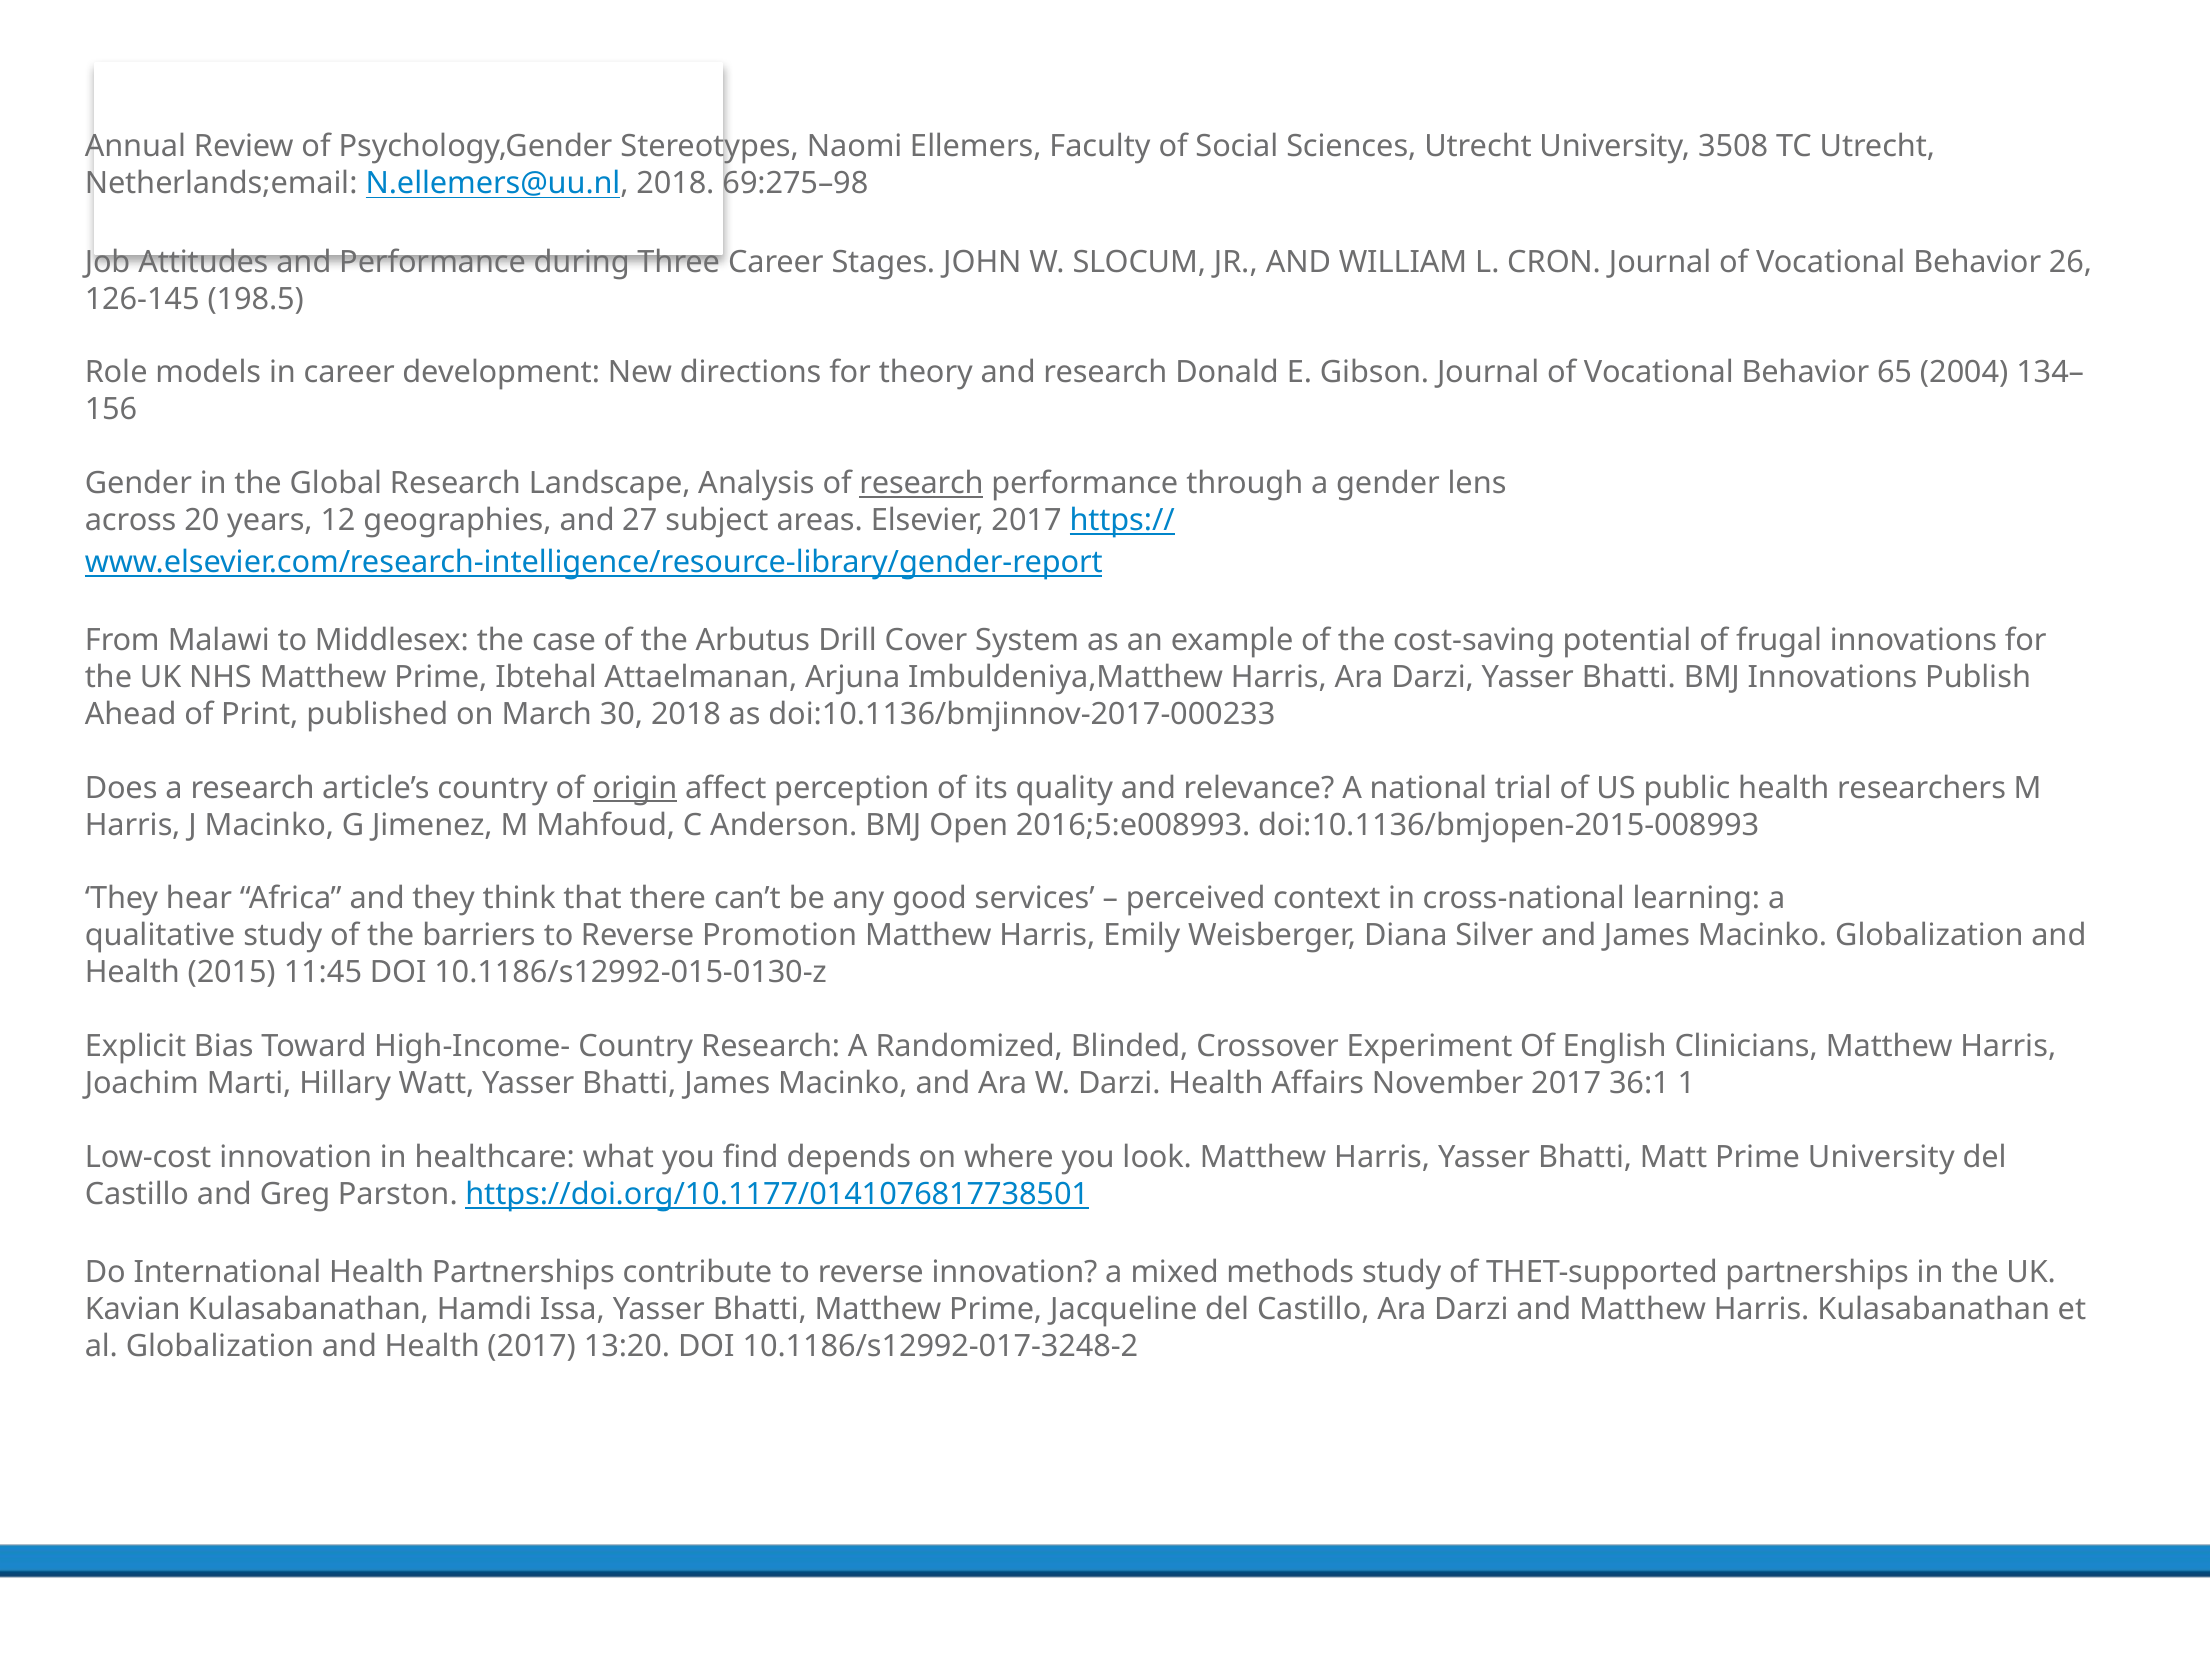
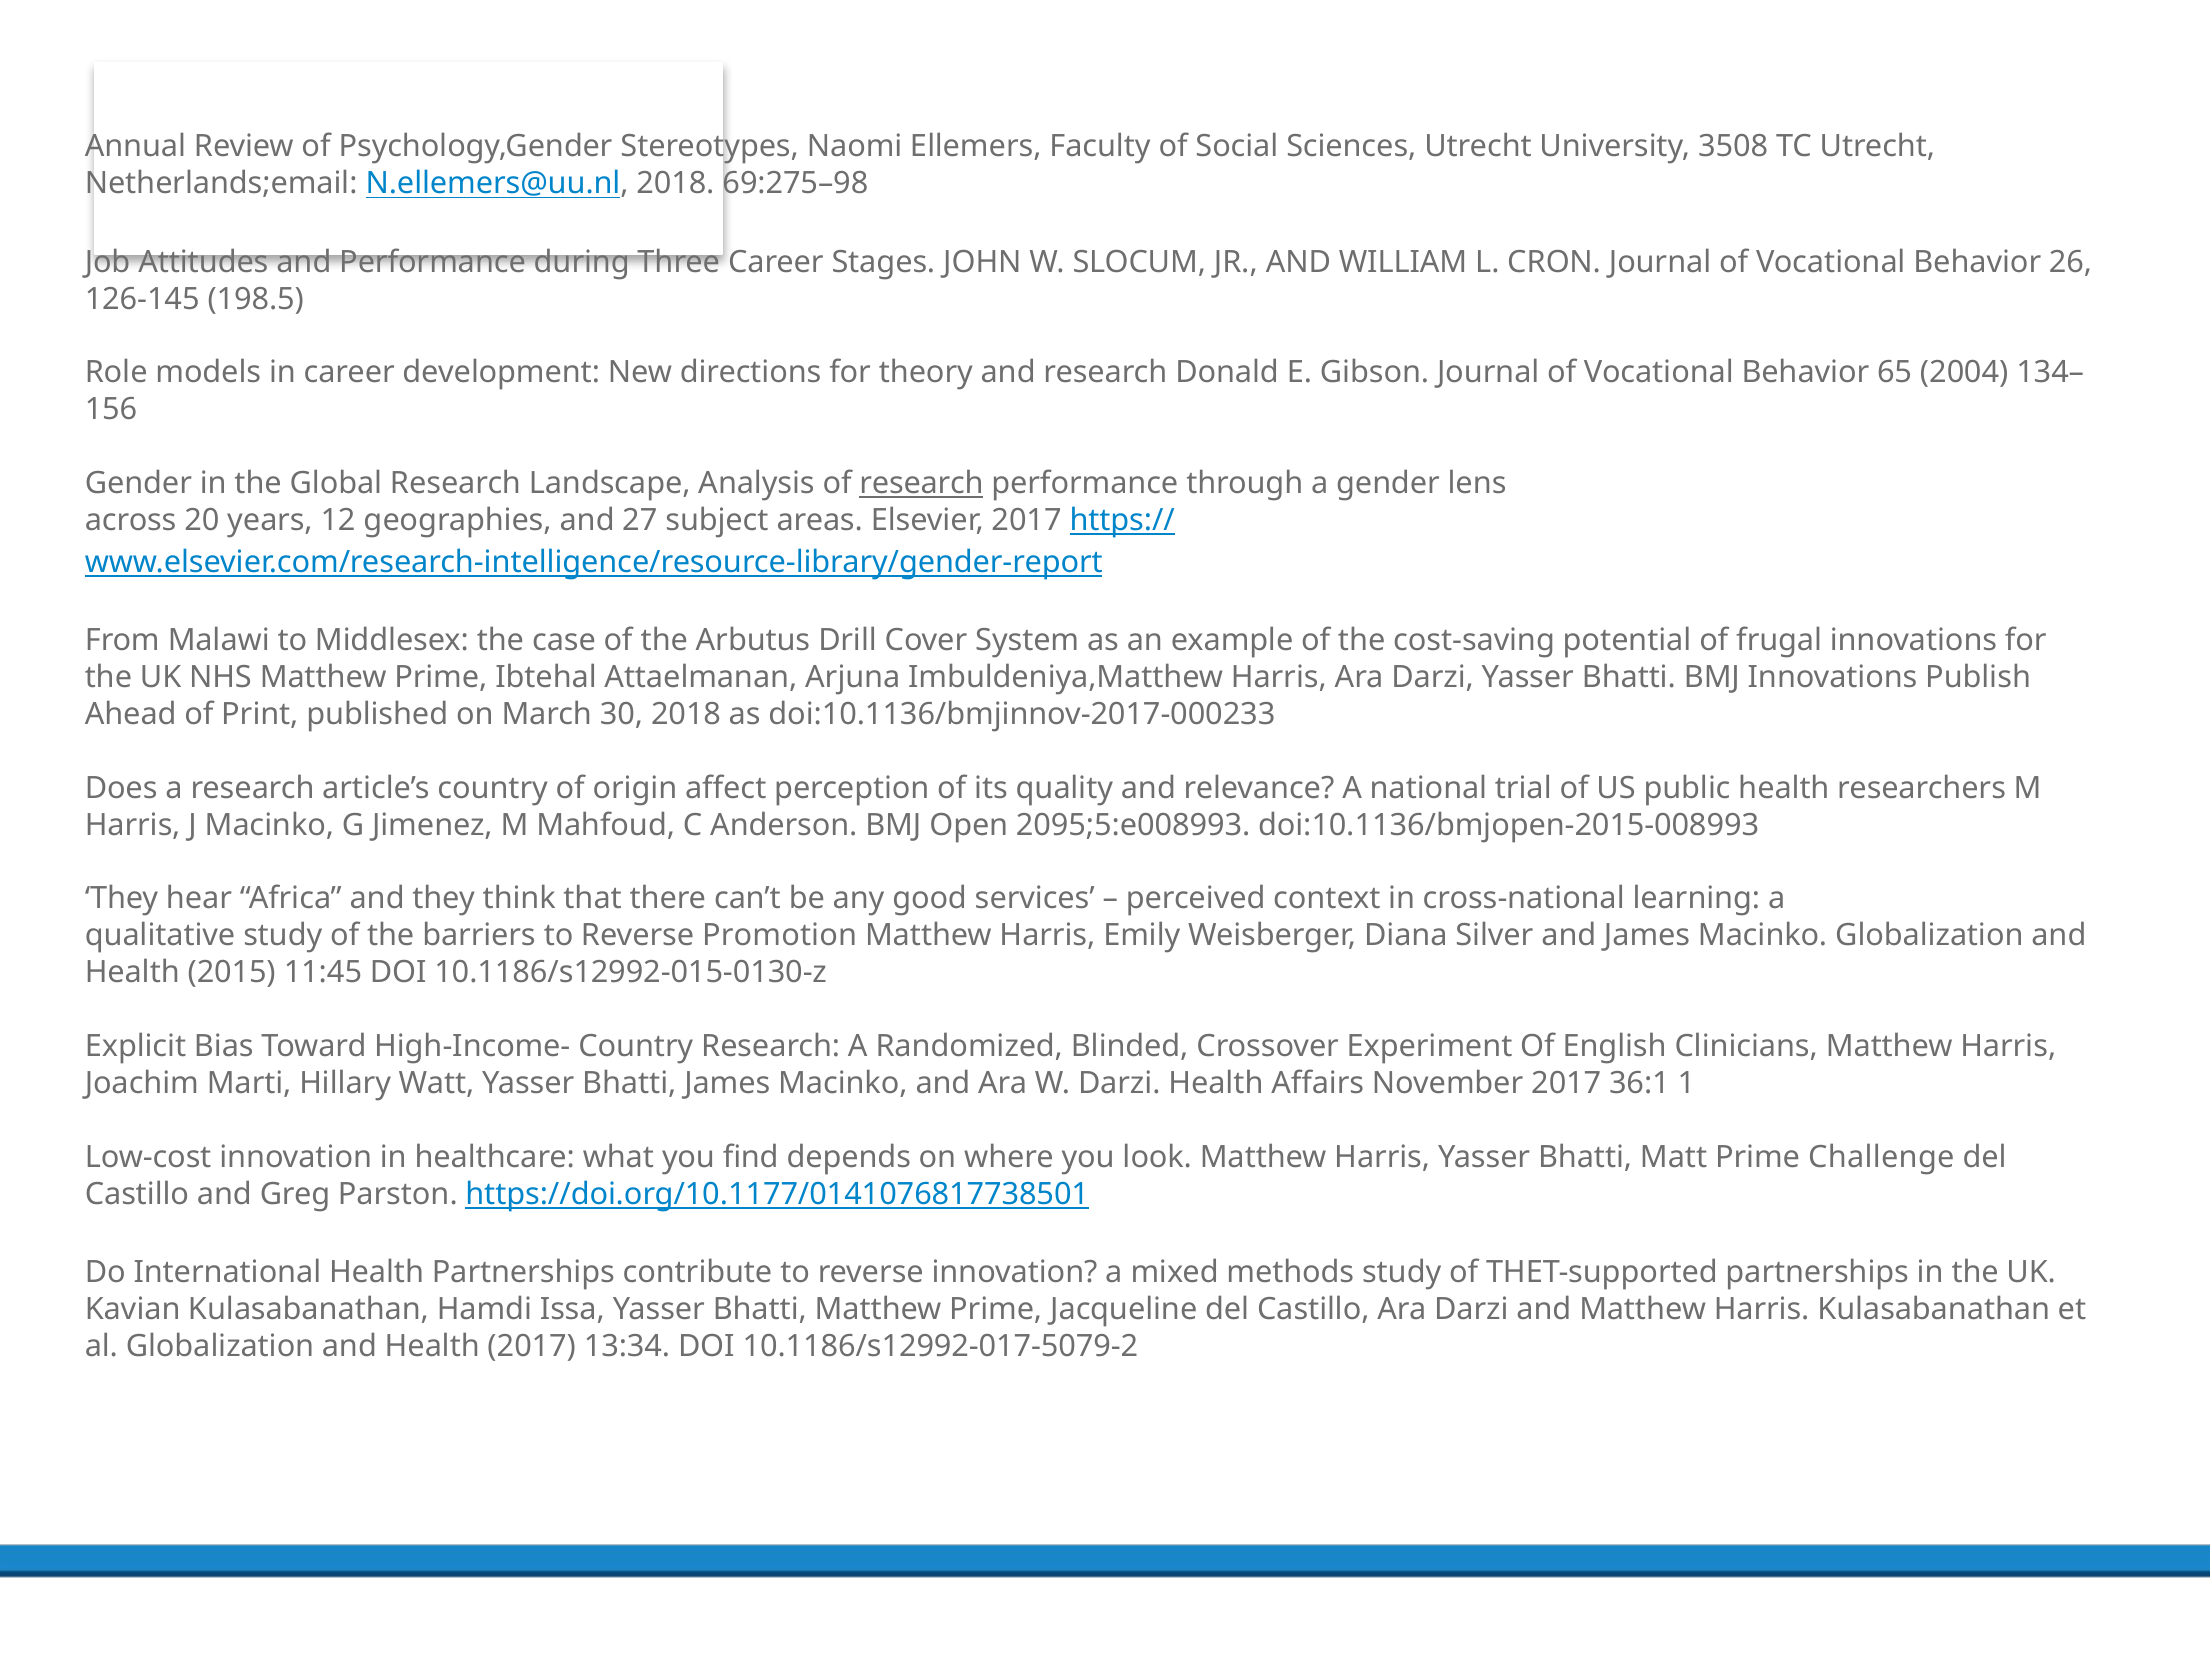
origin underline: present -> none
2016;5:e008993: 2016;5:e008993 -> 2095;5:e008993
Prime University: University -> Challenge
13:20: 13:20 -> 13:34
10.1186/s12992-017-3248-2: 10.1186/s12992-017-3248-2 -> 10.1186/s12992-017-5079-2
